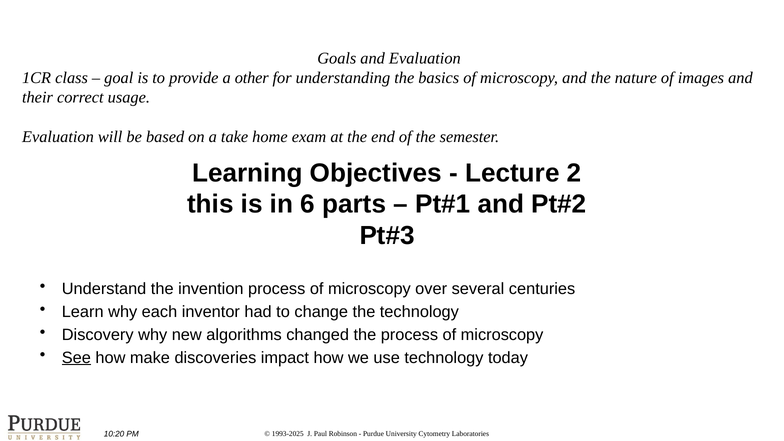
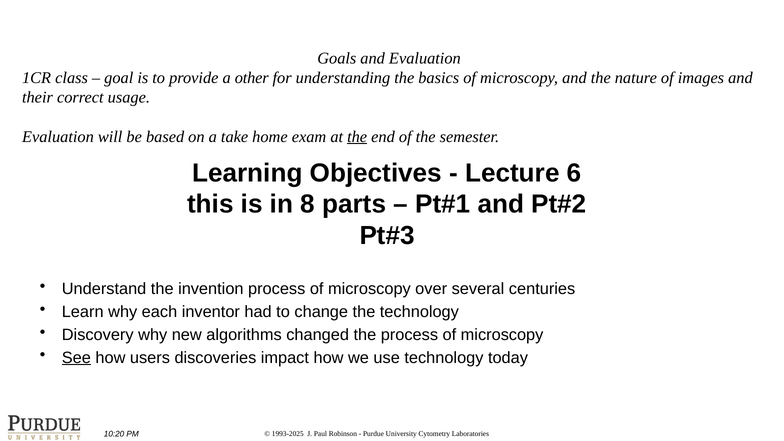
the at (357, 137) underline: none -> present
2: 2 -> 6
6: 6 -> 8
make: make -> users
